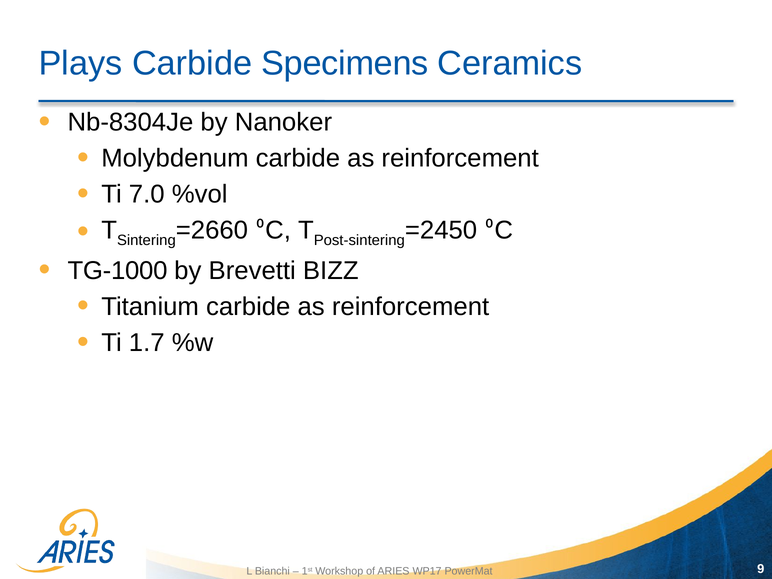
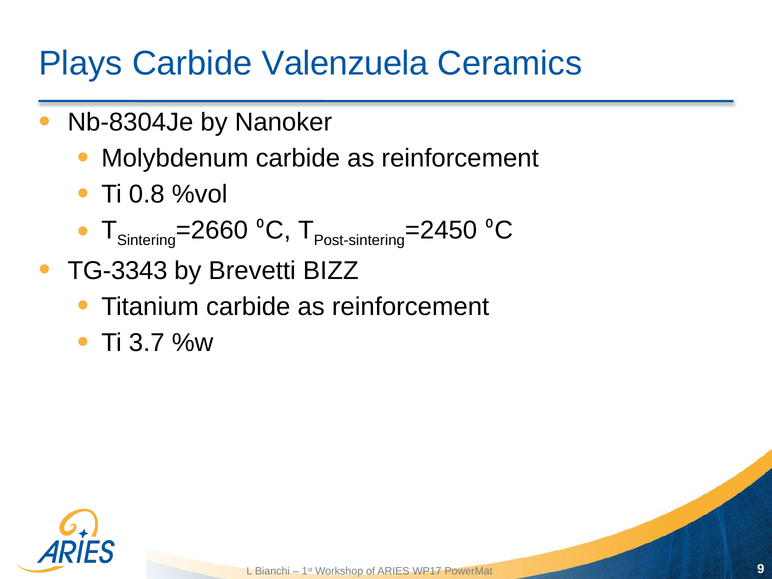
Specimens: Specimens -> Valenzuela
7.0: 7.0 -> 0.8
TG-1000: TG-1000 -> TG-3343
1.7: 1.7 -> 3.7
